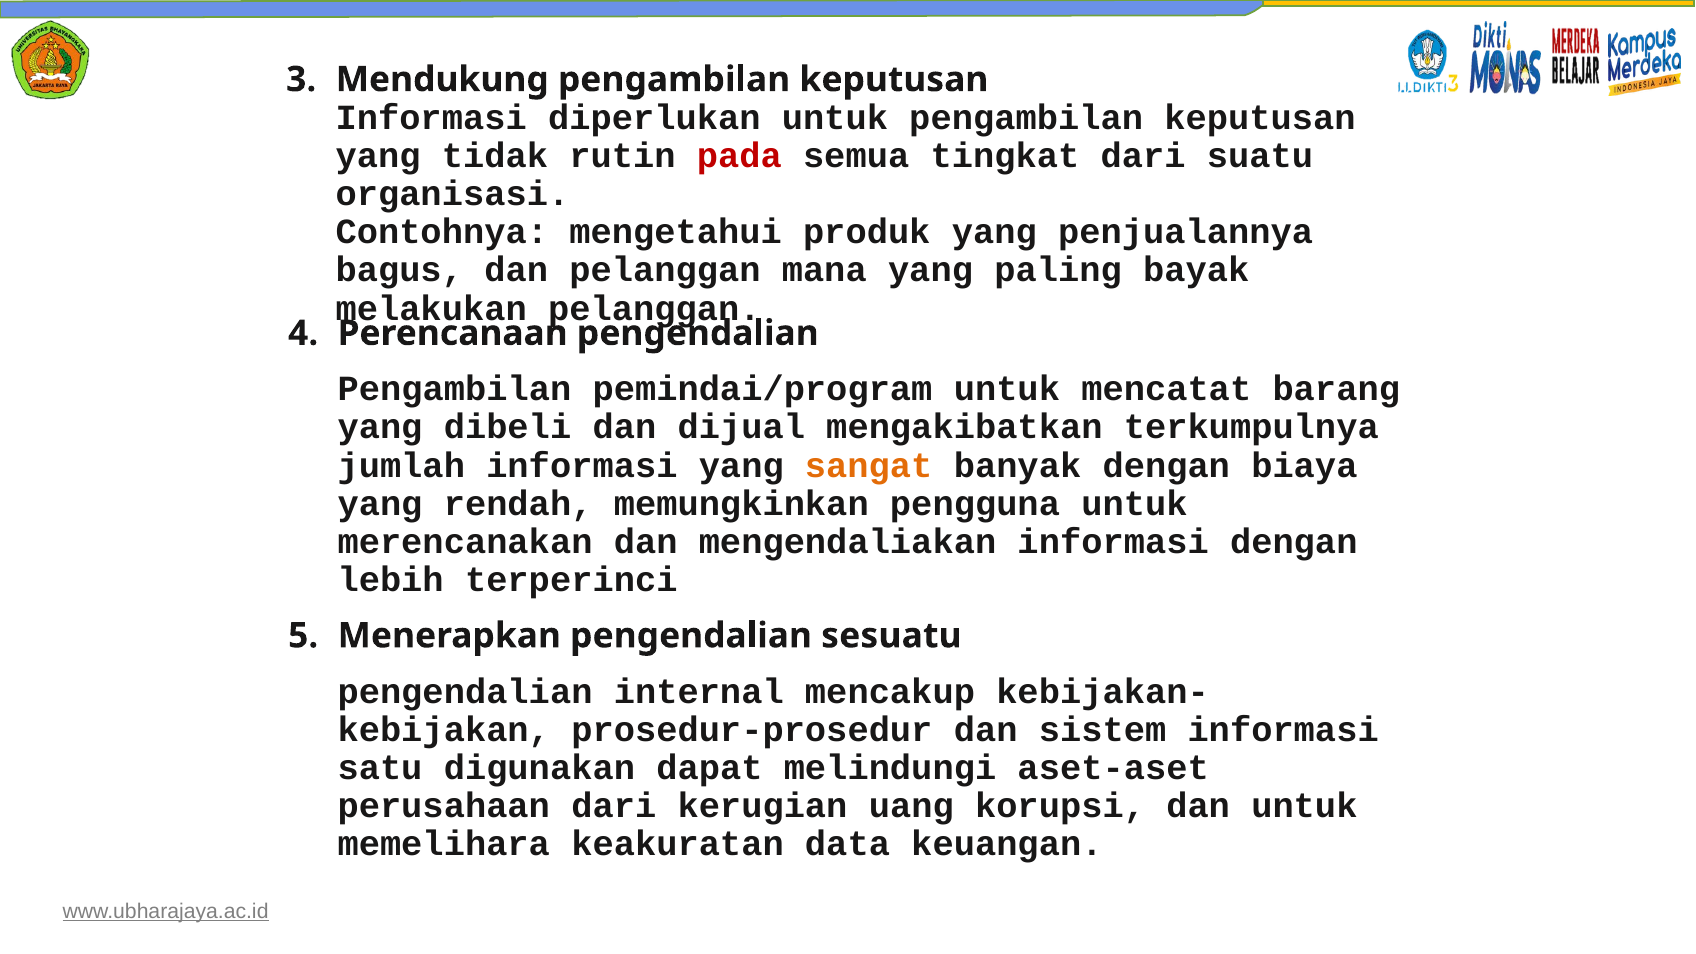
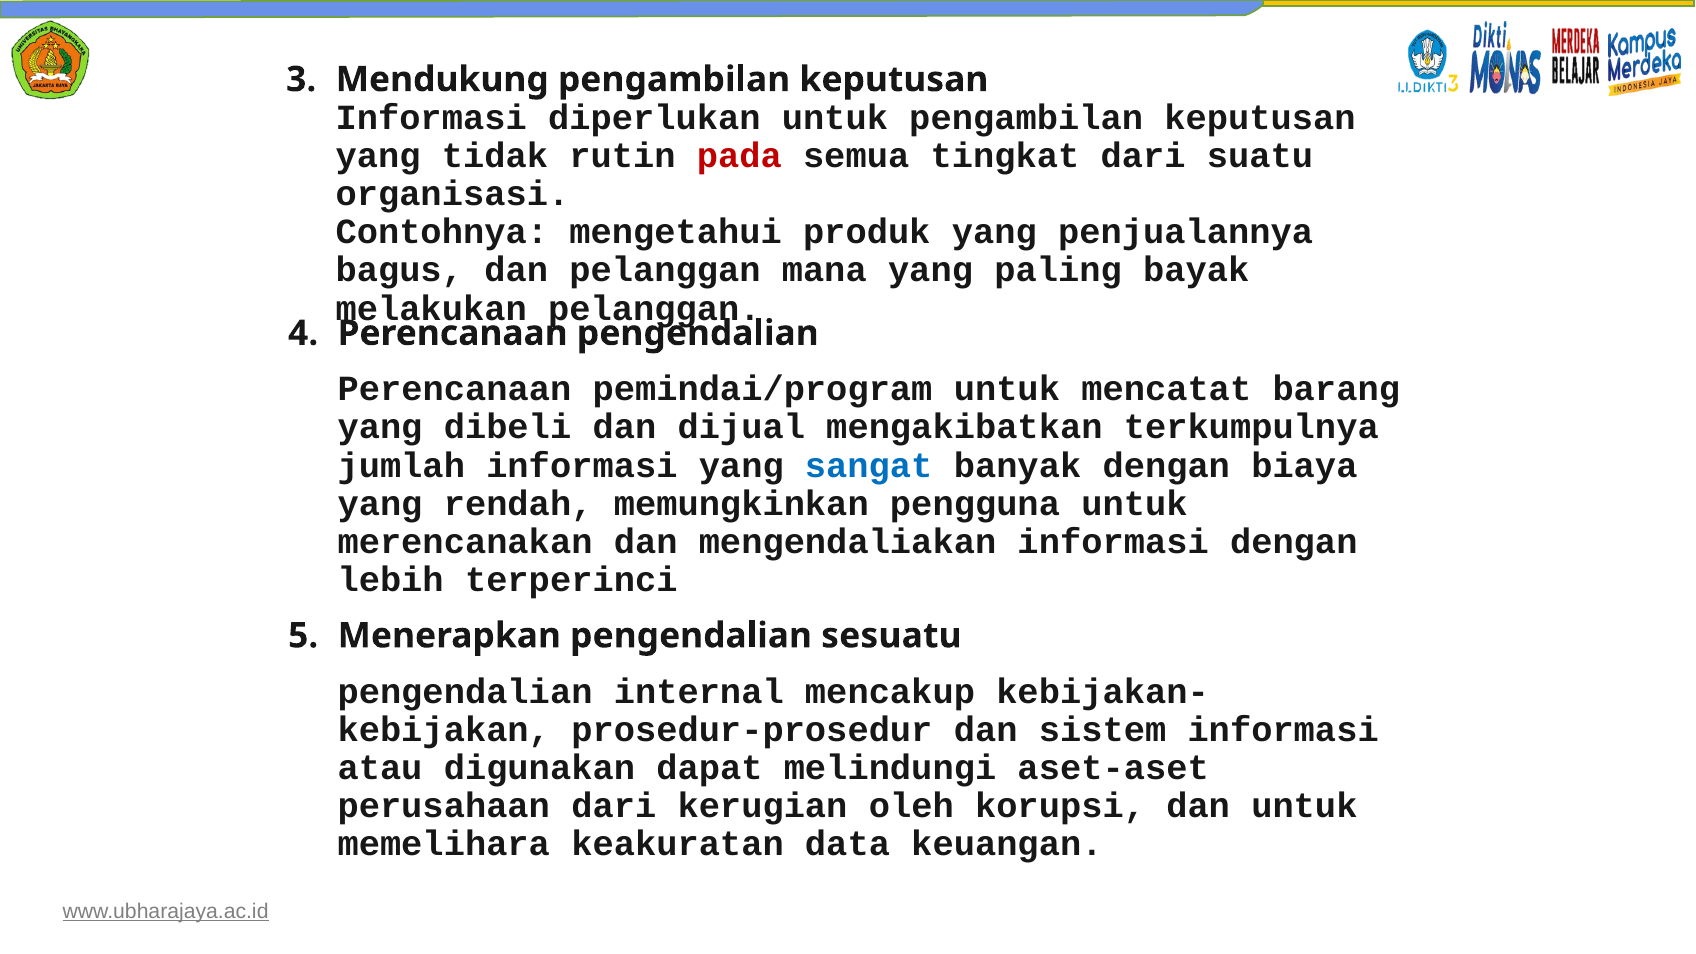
Pengambilan at (454, 389): Pengambilan -> Perencanaan
sangat colour: orange -> blue
satu: satu -> atau
uang: uang -> oleh
